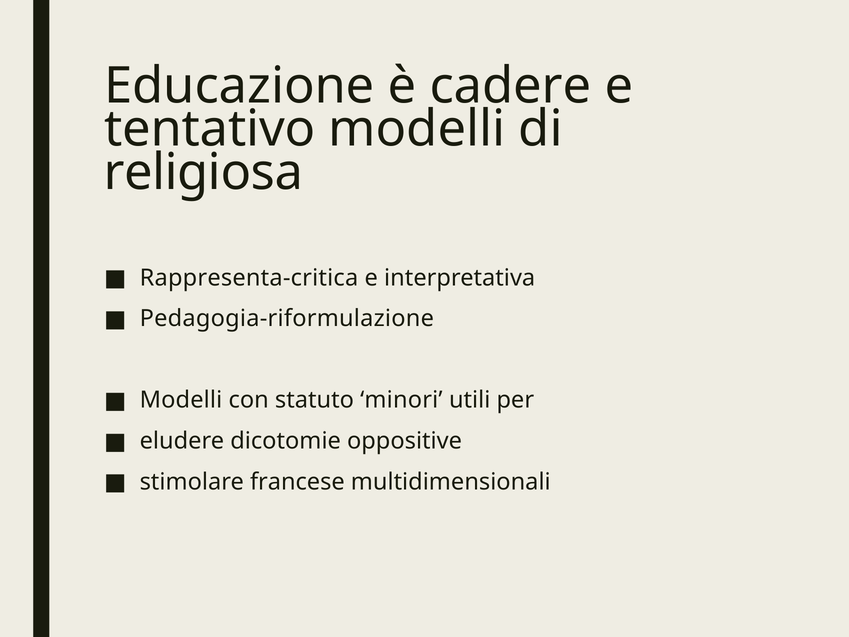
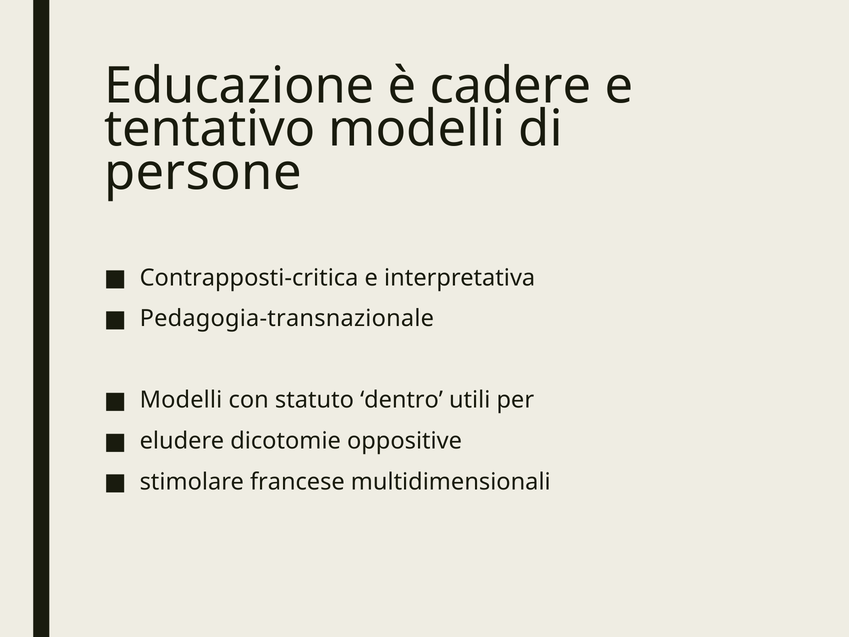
religiosa: religiosa -> persone
Rappresenta-critica: Rappresenta-critica -> Contrapposti-critica
Pedagogia-riformulazione: Pedagogia-riformulazione -> Pedagogia-transnazionale
minori: minori -> dentro
